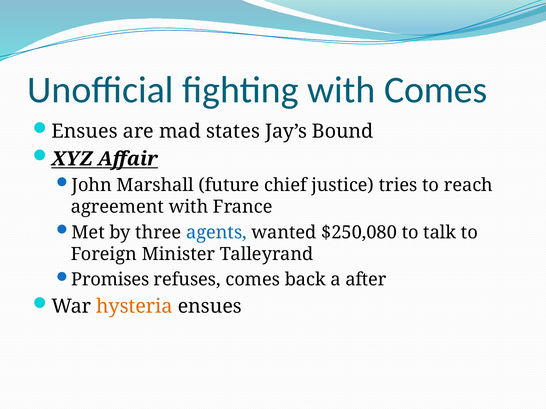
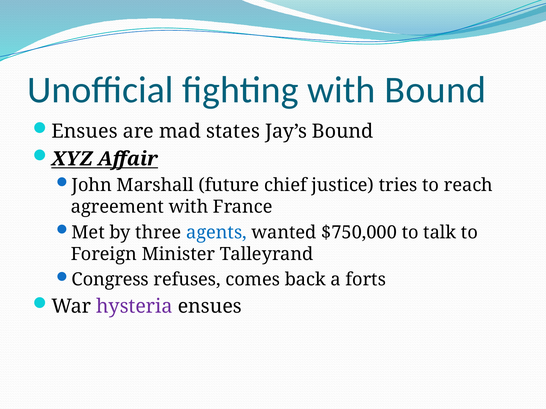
with Comes: Comes -> Bound
$250,080: $250,080 -> $750,000
Promises: Promises -> Congress
after: after -> forts
hysteria colour: orange -> purple
